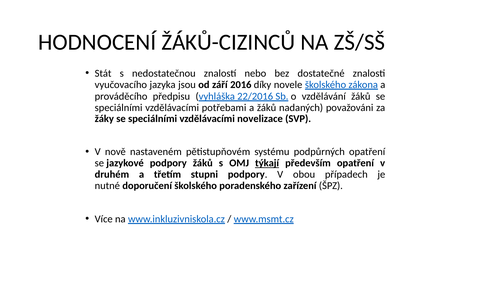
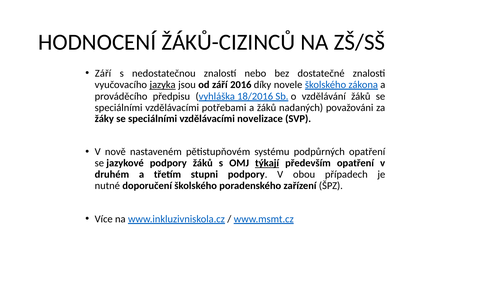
Stát at (103, 73): Stát -> Září
jazyka underline: none -> present
22/2016: 22/2016 -> 18/2016
